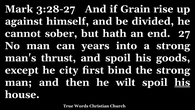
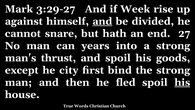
3:28-27: 3:28-27 -> 3:29-27
Grain: Grain -> Week
and at (102, 21) underline: none -> present
sober: sober -> snare
wilt: wilt -> fled
